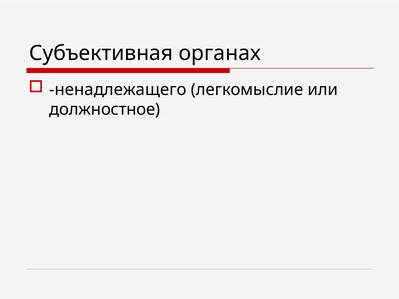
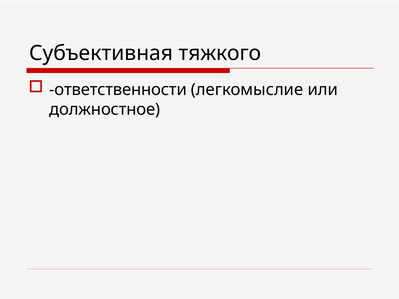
органах: органах -> тяжкого
ненадлежащего: ненадлежащего -> ответственности
